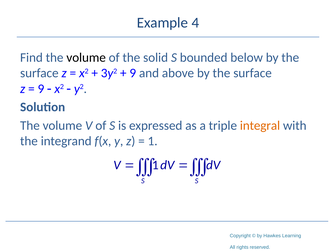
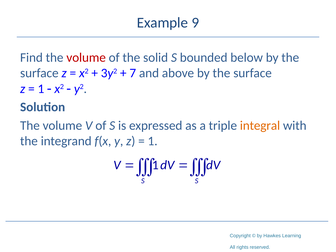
4: 4 -> 9
volume at (86, 57) colour: black -> red
9 at (133, 73): 9 -> 7
9 at (41, 89): 9 -> 1
